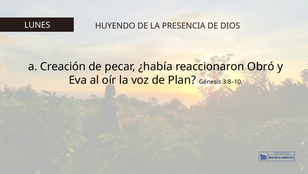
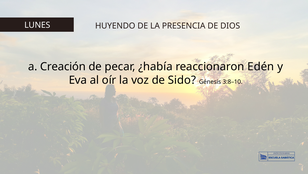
Obró: Obró -> Edén
Plan: Plan -> Sido
